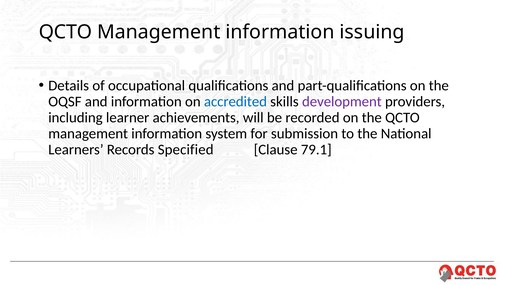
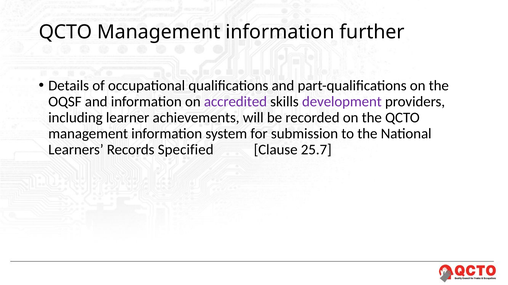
issuing: issuing -> further
accredited colour: blue -> purple
79.1: 79.1 -> 25.7
